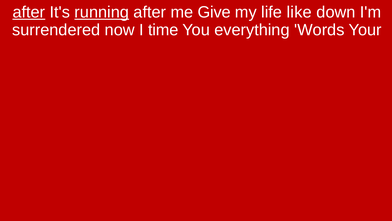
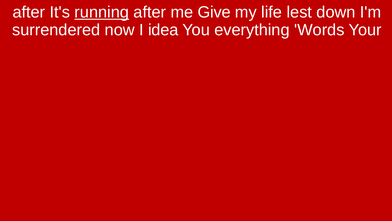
after at (29, 12) underline: present -> none
like: like -> lest
time: time -> idea
